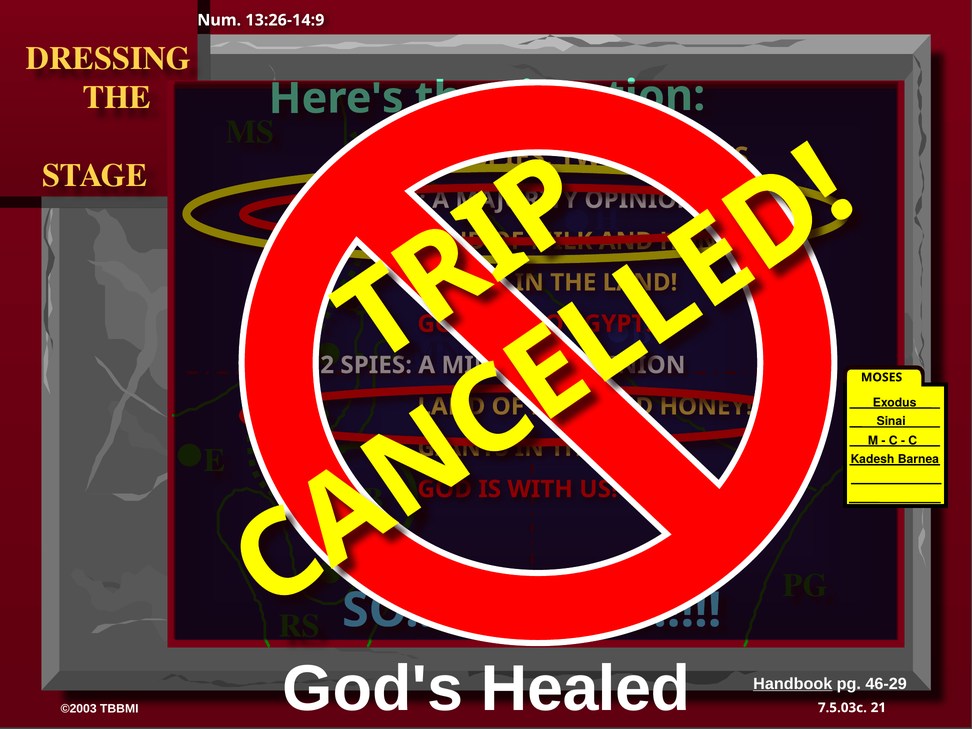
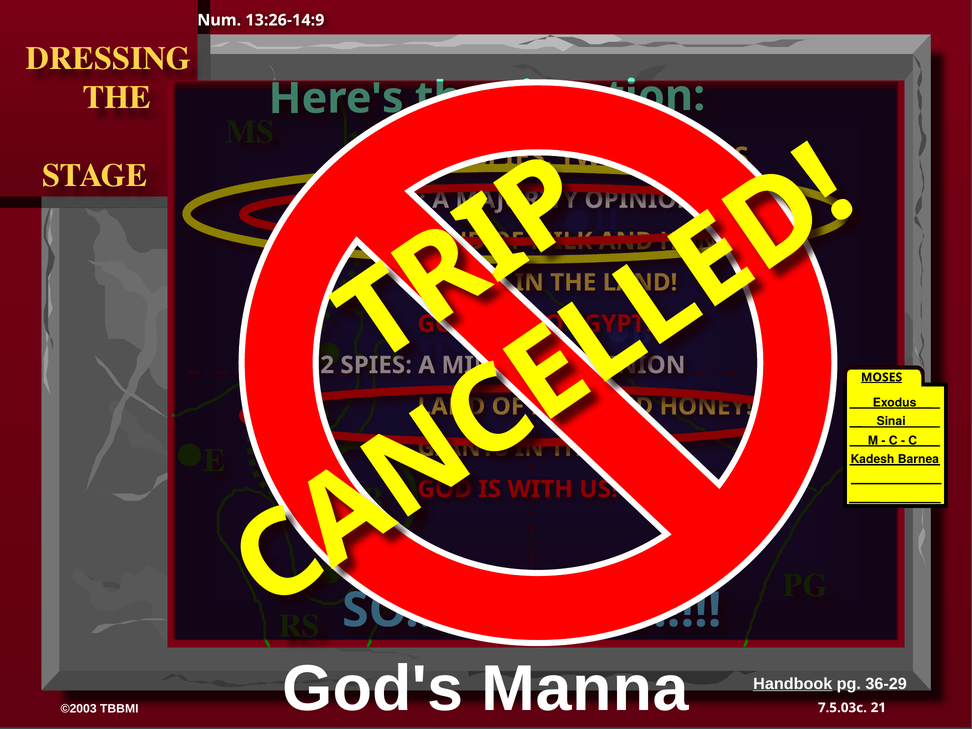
MOSES underline: none -> present
Healed: Healed -> Manna
46-29: 46-29 -> 36-29
